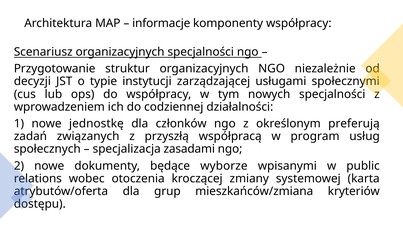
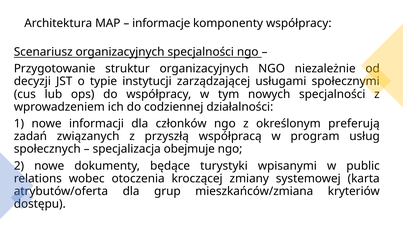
jednostkę: jednostkę -> informacji
zasadami: zasadami -> obejmuje
wyborze: wyborze -> turystyki
